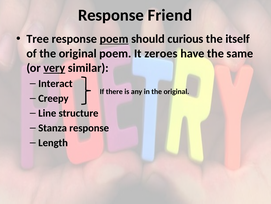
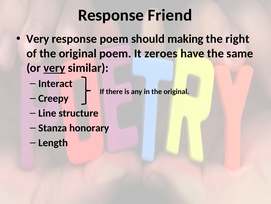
Tree at (38, 39): Tree -> Very
poem at (114, 39) underline: present -> none
curious: curious -> making
itself: itself -> right
Stanza response: response -> honorary
